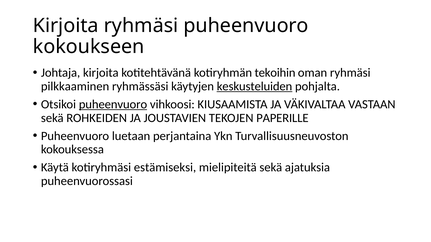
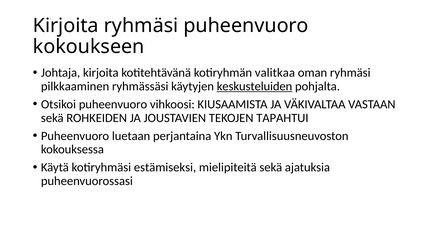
tekoihin: tekoihin -> valitkaa
puheenvuoro at (113, 105) underline: present -> none
PAPERILLE: PAPERILLE -> TAPAHTUI
